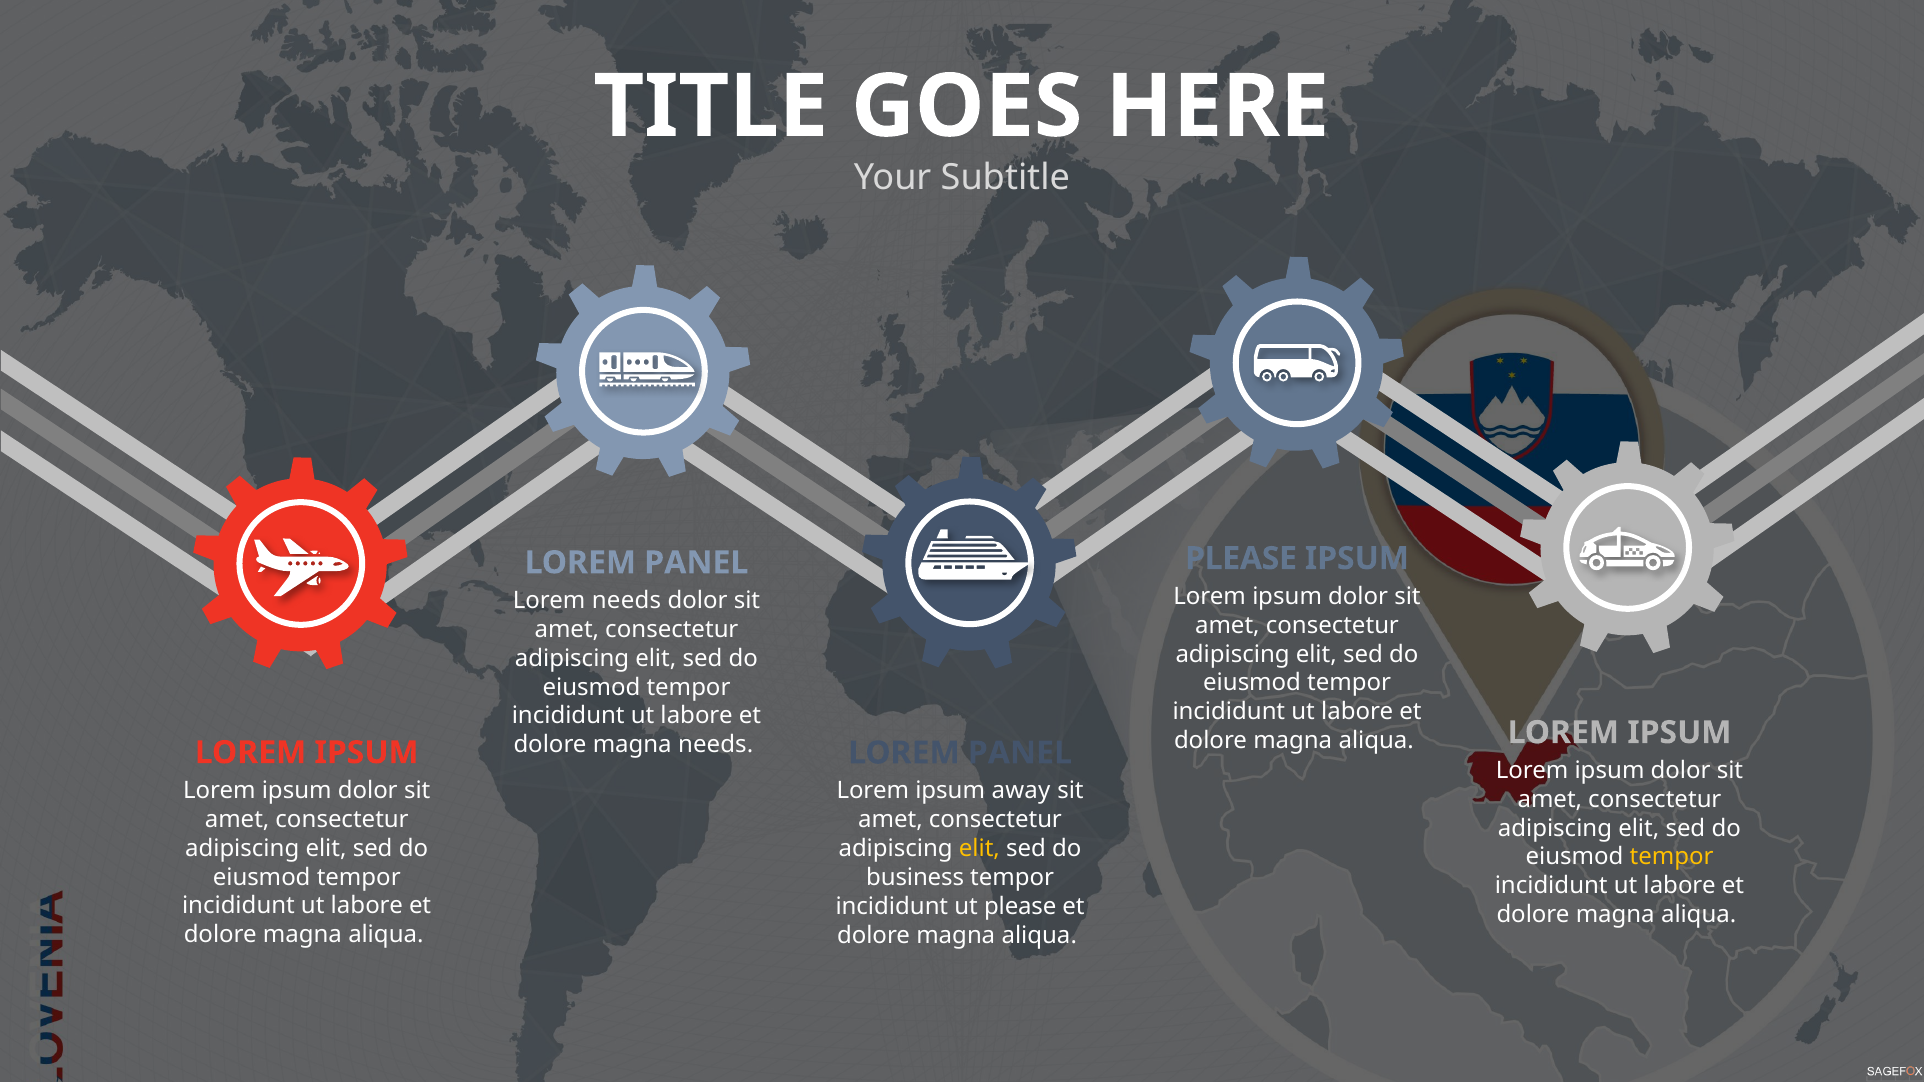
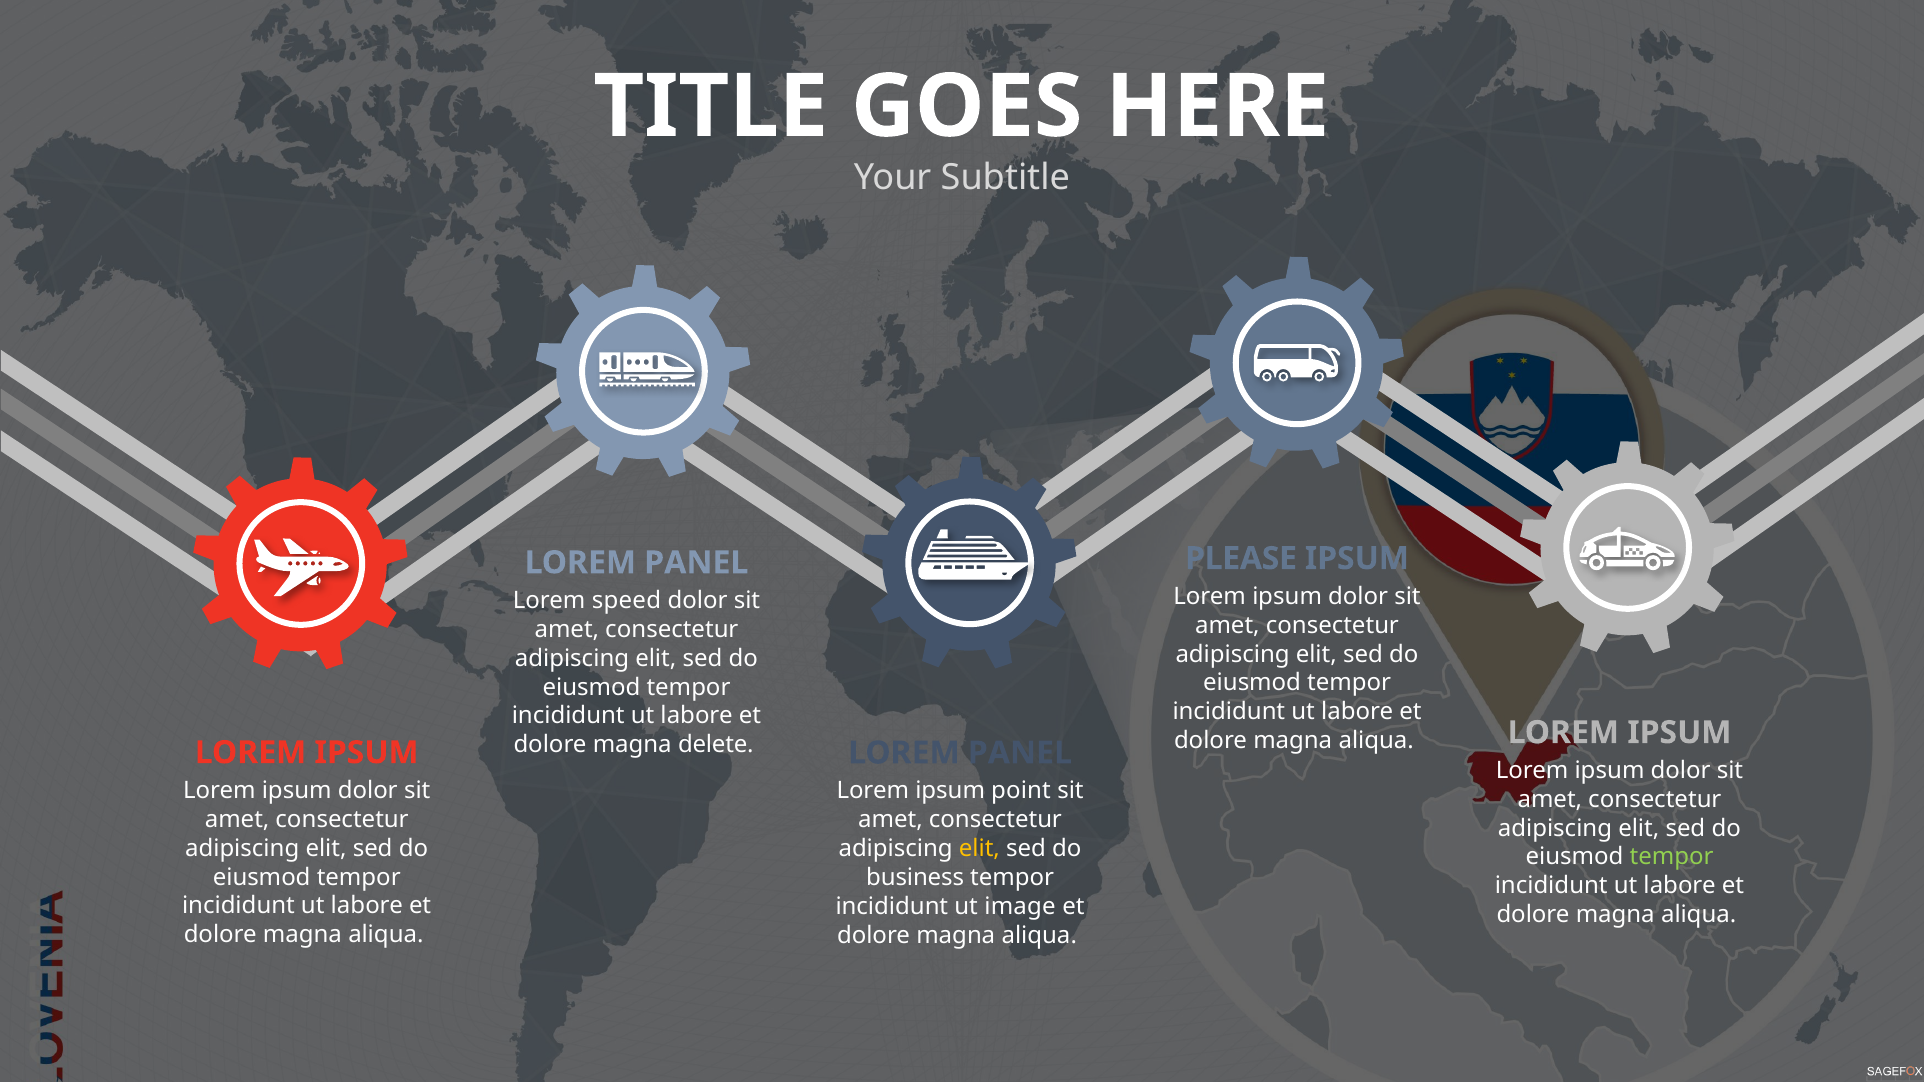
Lorem needs: needs -> speed
magna needs: needs -> delete
away: away -> point
tempor at (1672, 857) colour: yellow -> light green
ut please: please -> image
